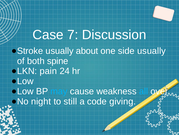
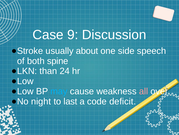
7: 7 -> 9
side usually: usually -> speech
pain: pain -> than
all colour: light blue -> pink
still: still -> last
giving: giving -> deficit
